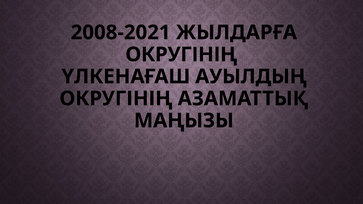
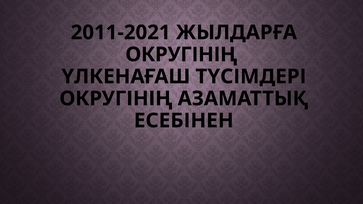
2008-2021: 2008-2021 -> 2011-2021
АУЫЛДЫҢ: АУЫЛДЫҢ -> ТҮСІМДЕРІ
МАҢЫЗЫ: МАҢЫЗЫ -> ЕСЕБІНЕН
